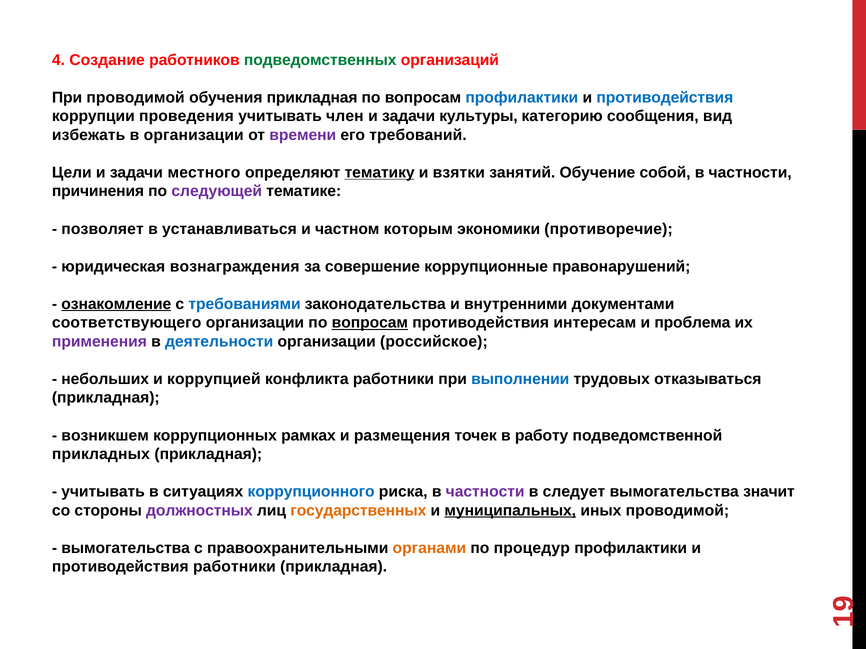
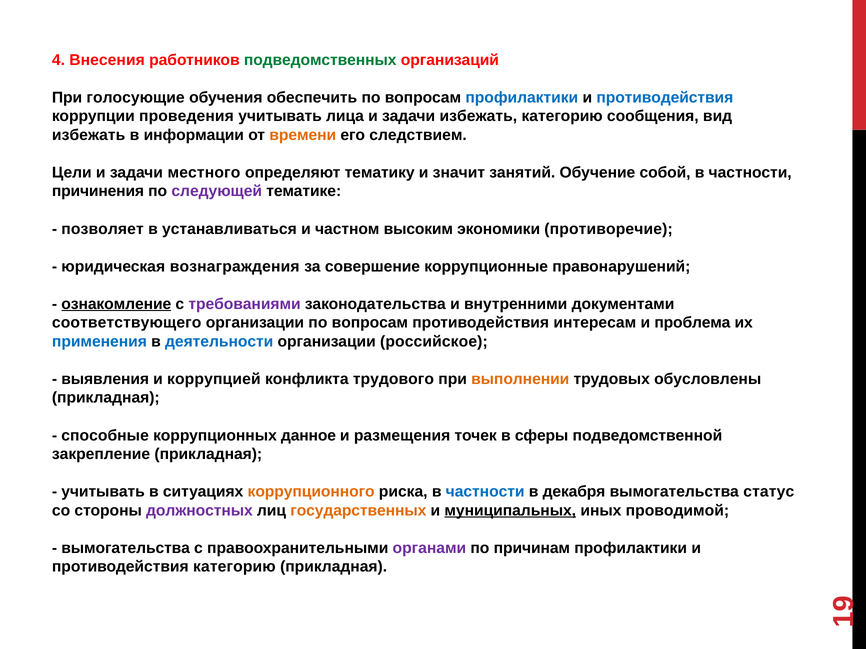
Создание: Создание -> Внесения
При проводимой: проводимой -> голосующие
обучения прикладная: прикладная -> обеспечить
член: член -> лица
задачи культуры: культуры -> избежать
в организации: организации -> информации
времени colour: purple -> orange
требований: требований -> следствием
тематику underline: present -> none
взятки: взятки -> значит
которым: которым -> высоким
требованиями colour: blue -> purple
вопросам at (370, 323) underline: present -> none
применения colour: purple -> blue
небольших: небольших -> выявления
конфликта работники: работники -> трудового
выполнении colour: blue -> orange
отказываться: отказываться -> обусловлены
возникшем: возникшем -> способные
рамках: рамках -> данное
работу: работу -> сферы
прикладных: прикладных -> закрепление
коррупционного colour: blue -> orange
частности at (485, 492) colour: purple -> blue
следует: следует -> декабря
значит: значит -> статус
органами colour: orange -> purple
процедур: процедур -> причинам
противодействия работники: работники -> категорию
